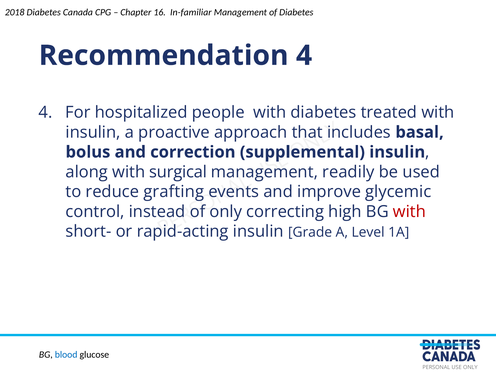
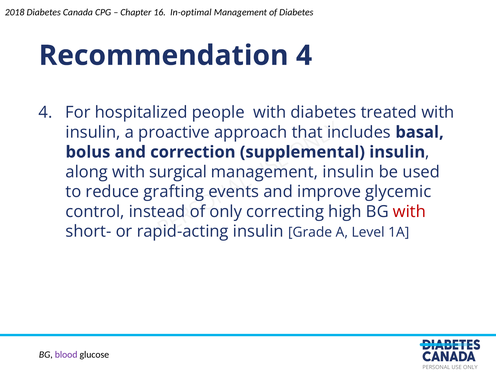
In-familiar: In-familiar -> In-optimal
readily at (348, 172): readily -> insulin
blood colour: blue -> purple
